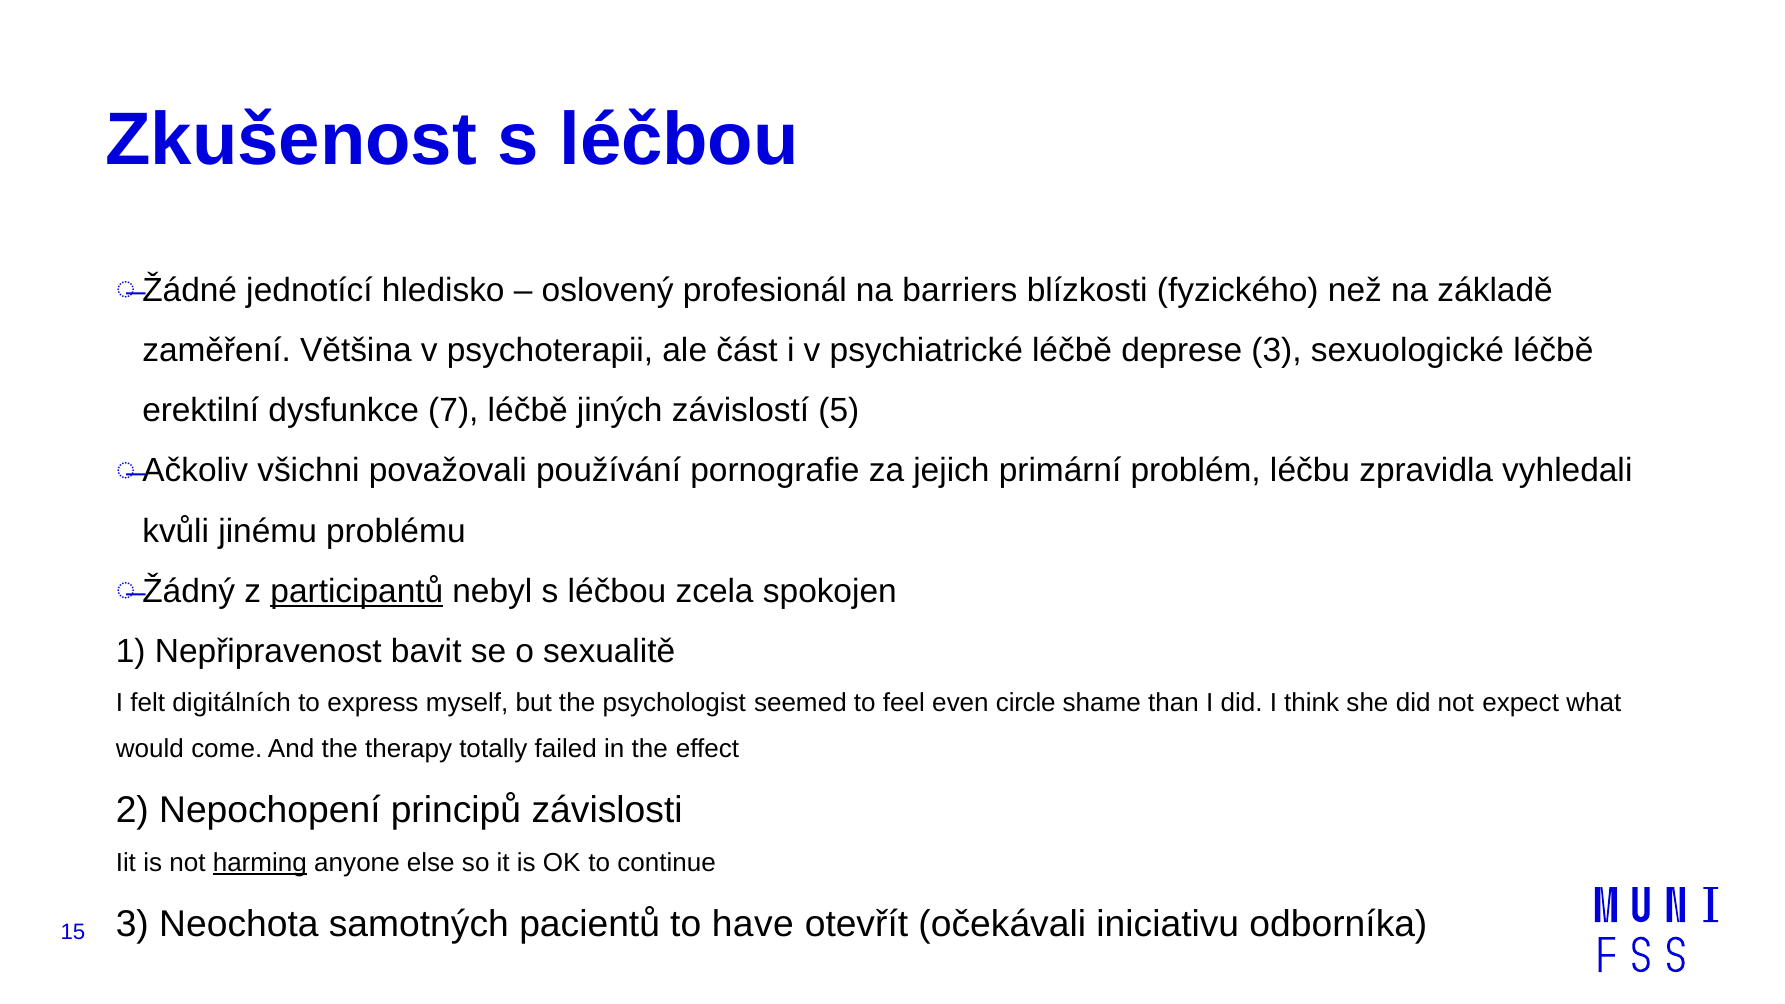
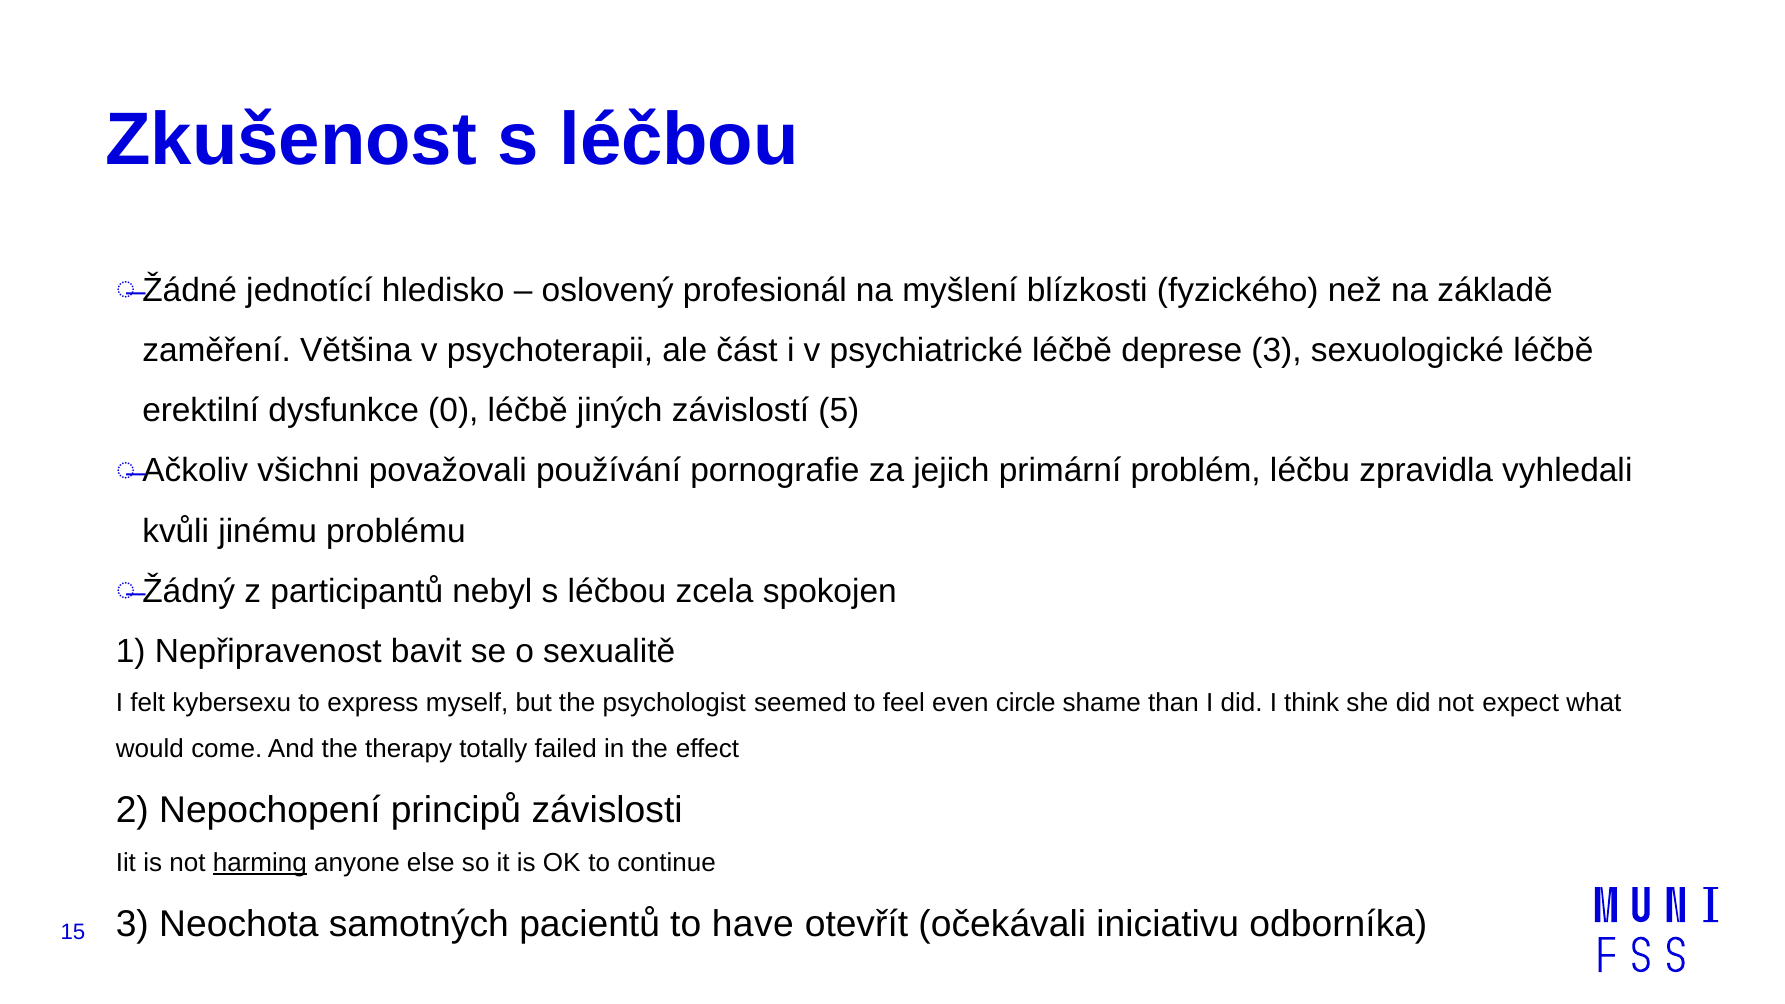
barriers: barriers -> myšlení
7: 7 -> 0
participantů underline: present -> none
digitálních: digitálních -> kybersexu
